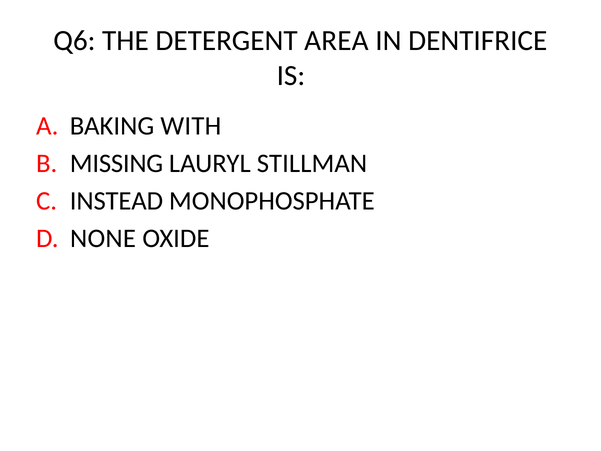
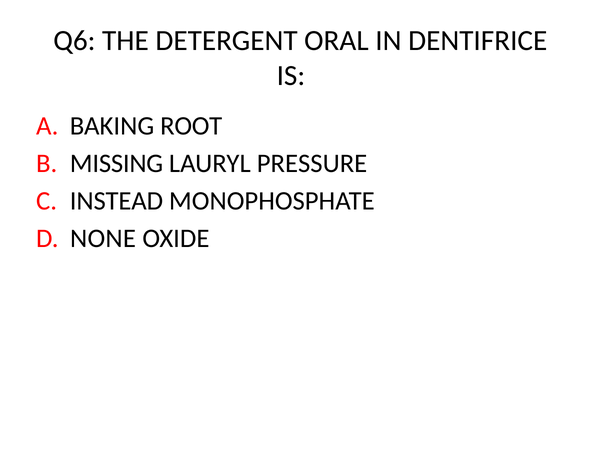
AREA: AREA -> ORAL
WITH: WITH -> ROOT
STILLMAN: STILLMAN -> PRESSURE
